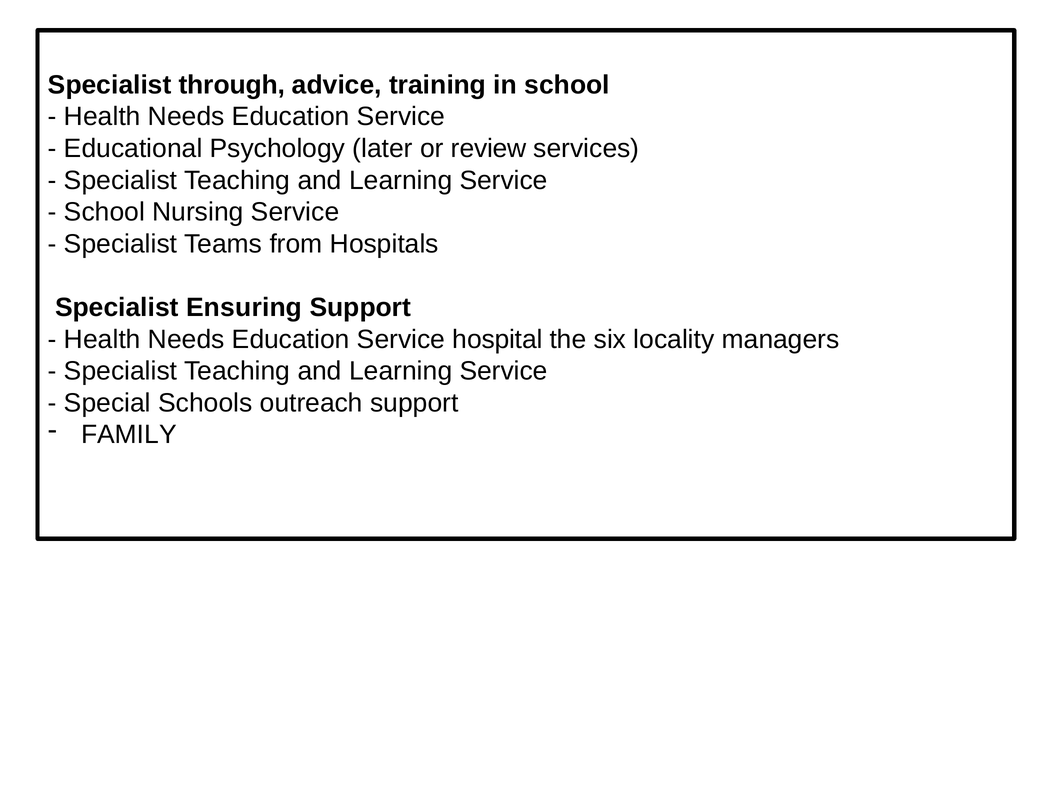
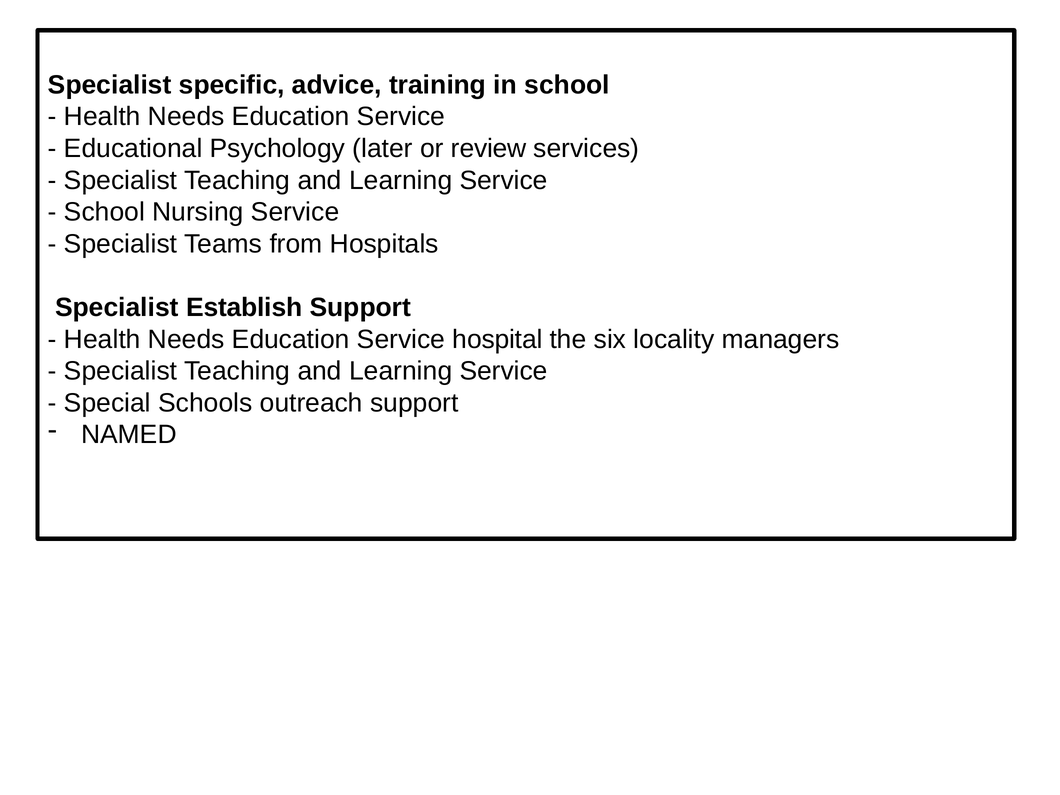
through: through -> specific
Ensuring: Ensuring -> Establish
FAMILY: FAMILY -> NAMED
